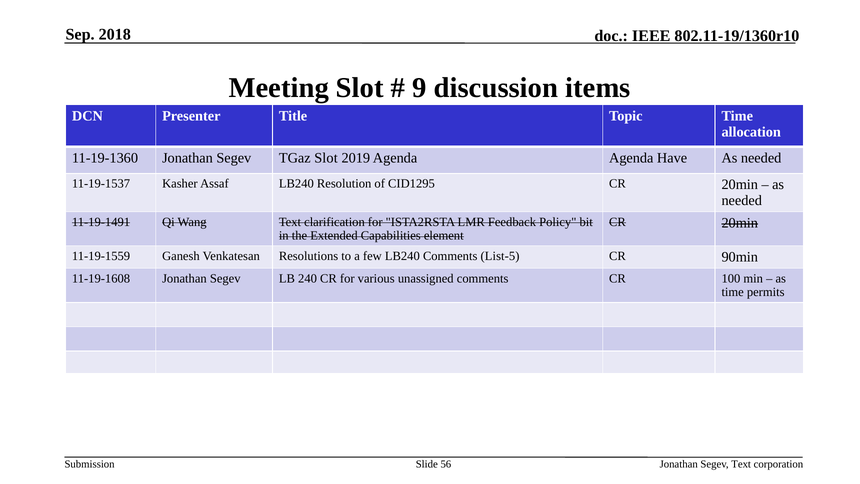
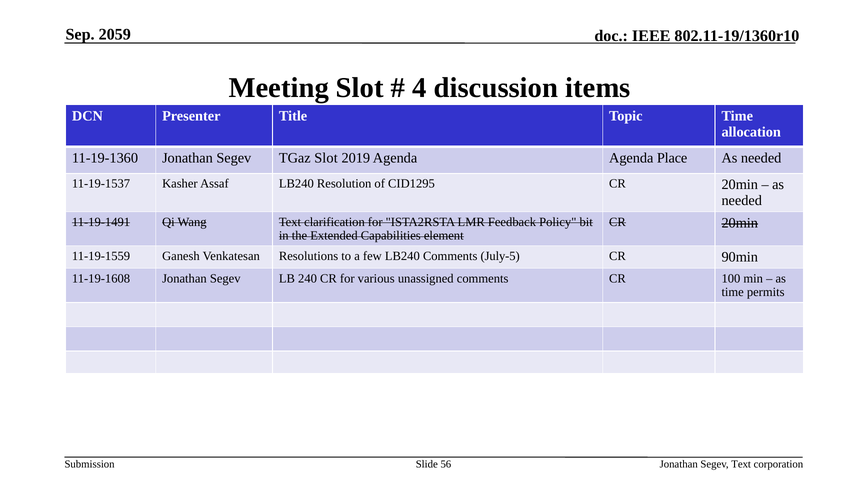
2018: 2018 -> 2059
9: 9 -> 4
Have: Have -> Place
List-5: List-5 -> July-5
